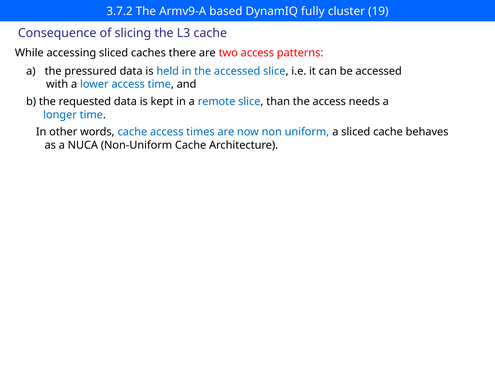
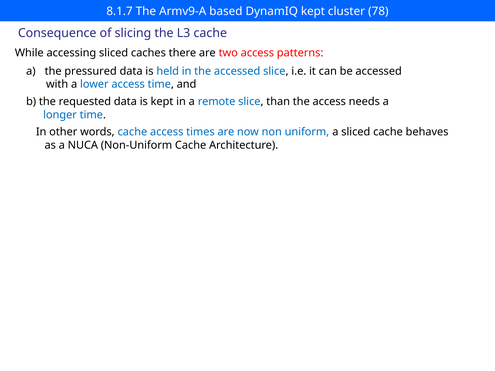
3.7.2: 3.7.2 -> 8.1.7
DynamIQ fully: fully -> kept
19: 19 -> 78
